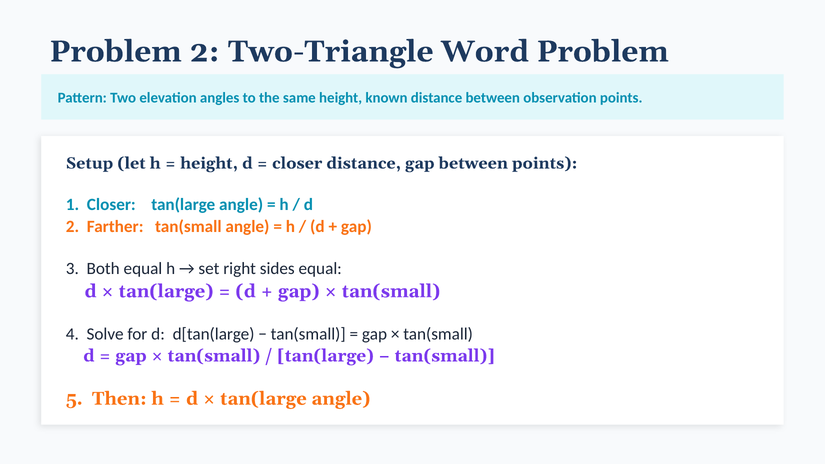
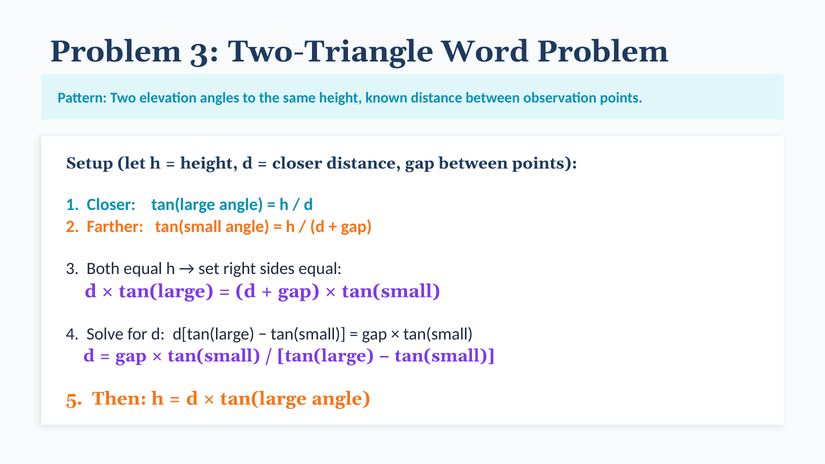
Problem 2: 2 -> 3
